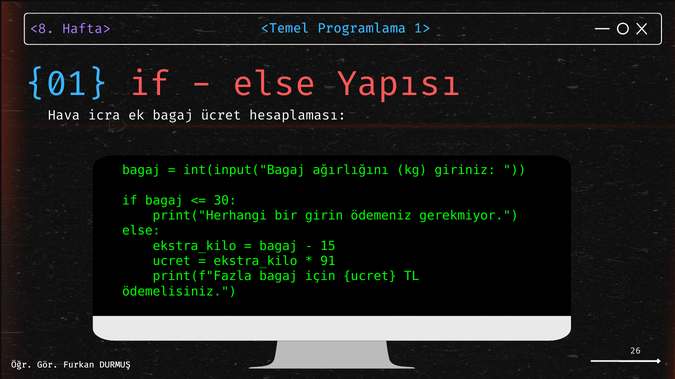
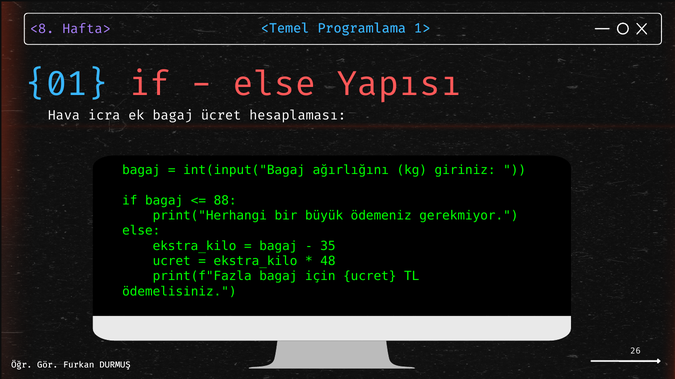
30: 30 -> 88
girin: girin -> büyük
15: 15 -> 35
91: 91 -> 48
